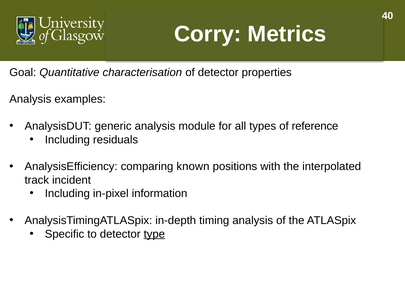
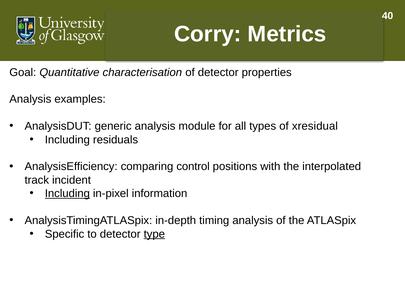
reference: reference -> xresidual
known: known -> control
Including at (67, 194) underline: none -> present
